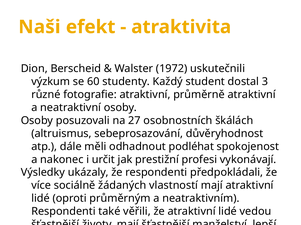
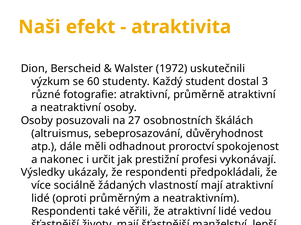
podléhat: podléhat -> proroctví
